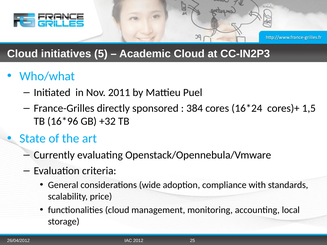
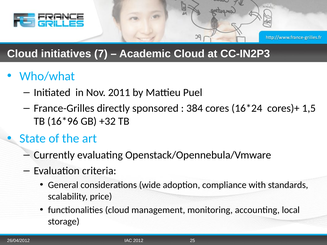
5: 5 -> 7
